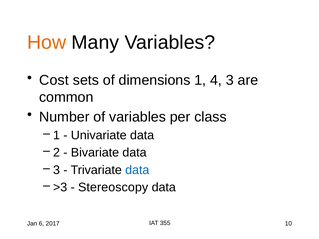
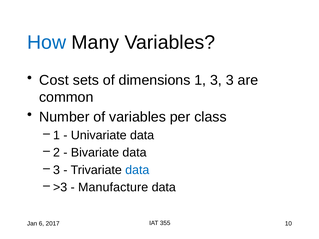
How colour: orange -> blue
1 4: 4 -> 3
Stereoscopy: Stereoscopy -> Manufacture
